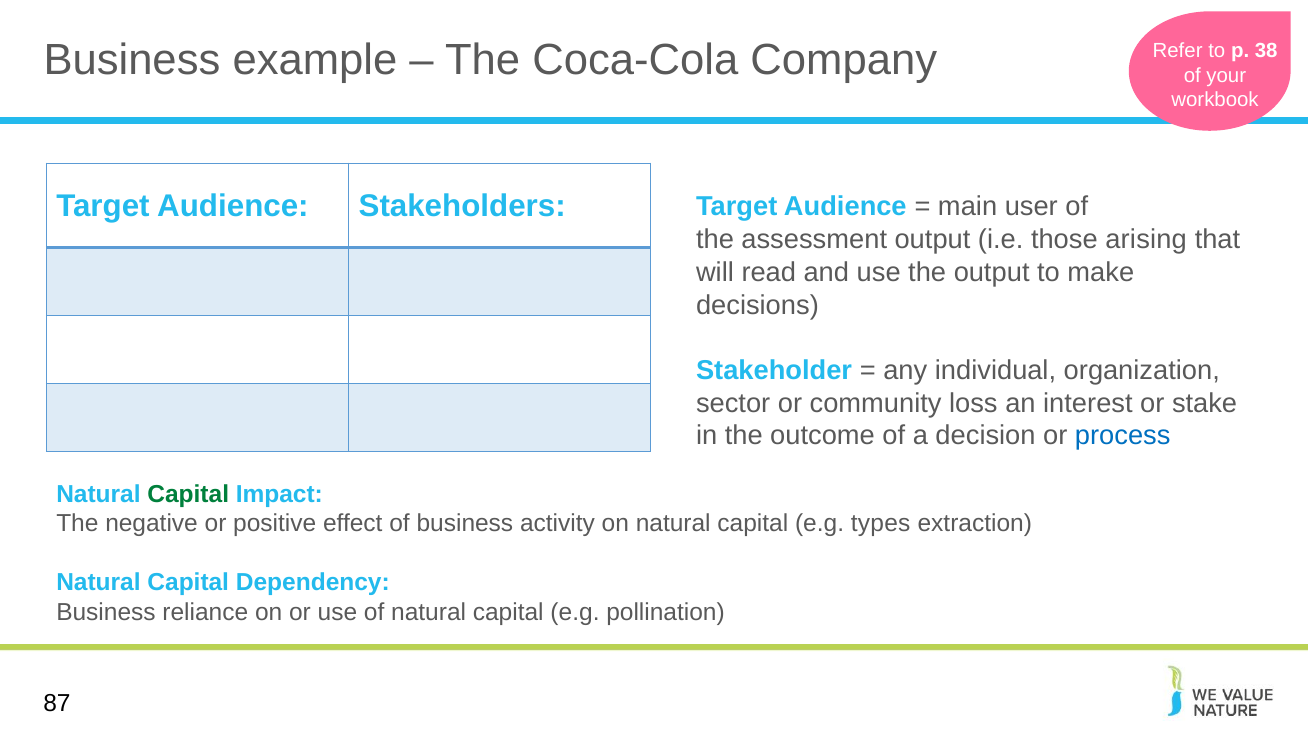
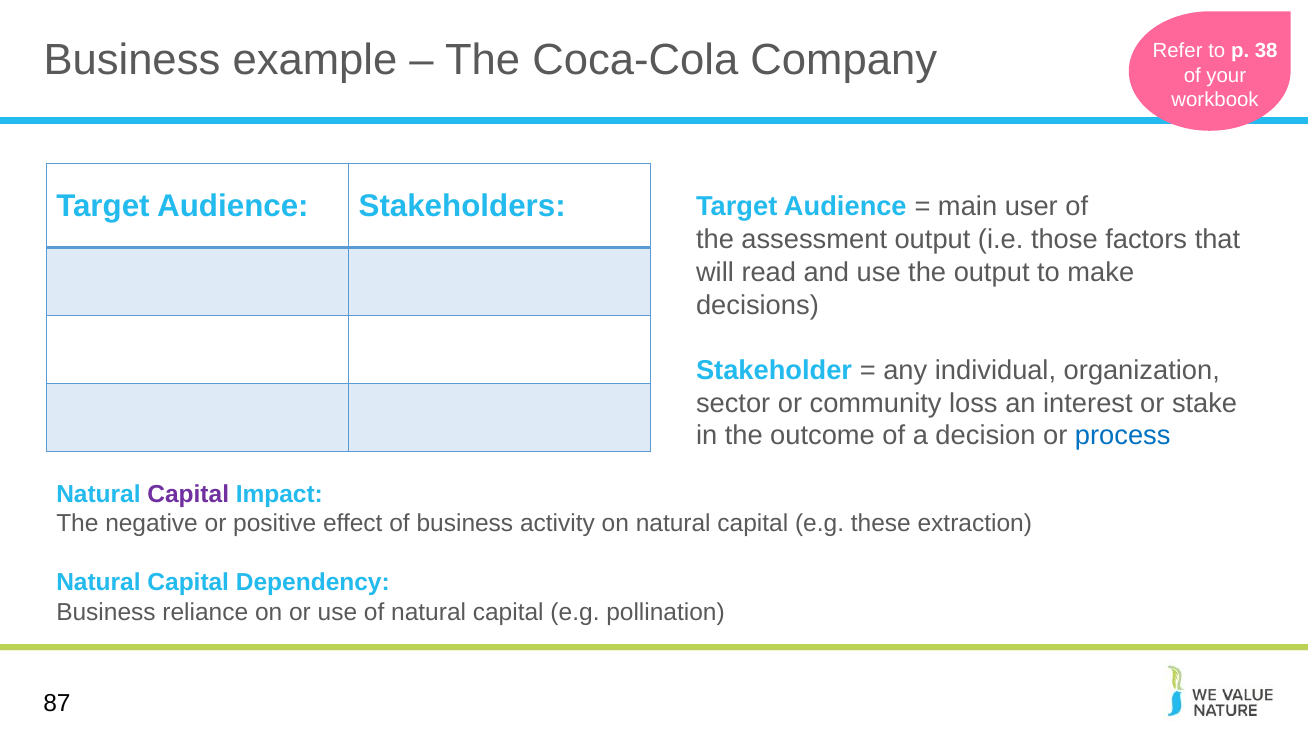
arising: arising -> factors
Capital at (188, 494) colour: green -> purple
types: types -> these
